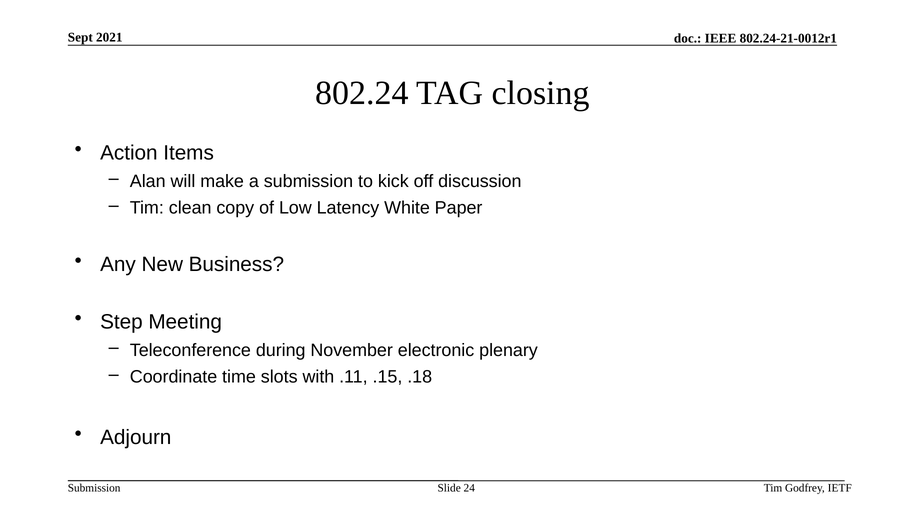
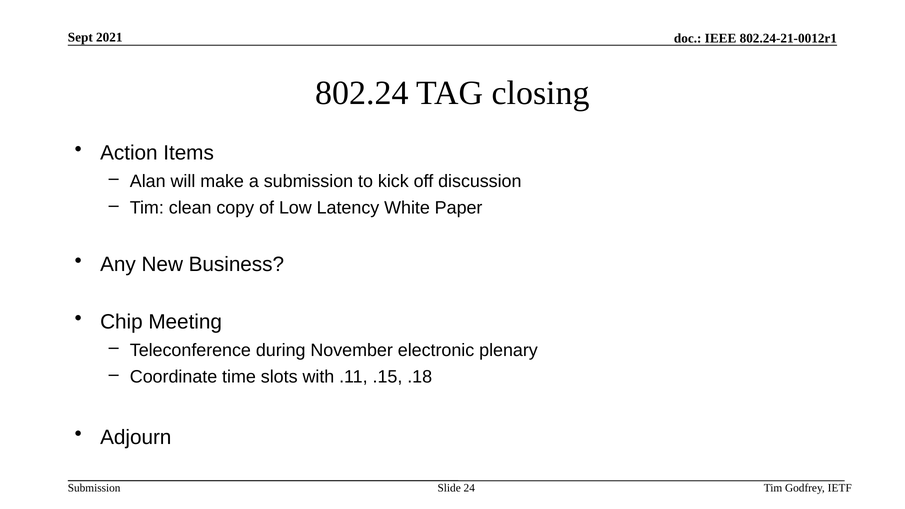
Step: Step -> Chip
